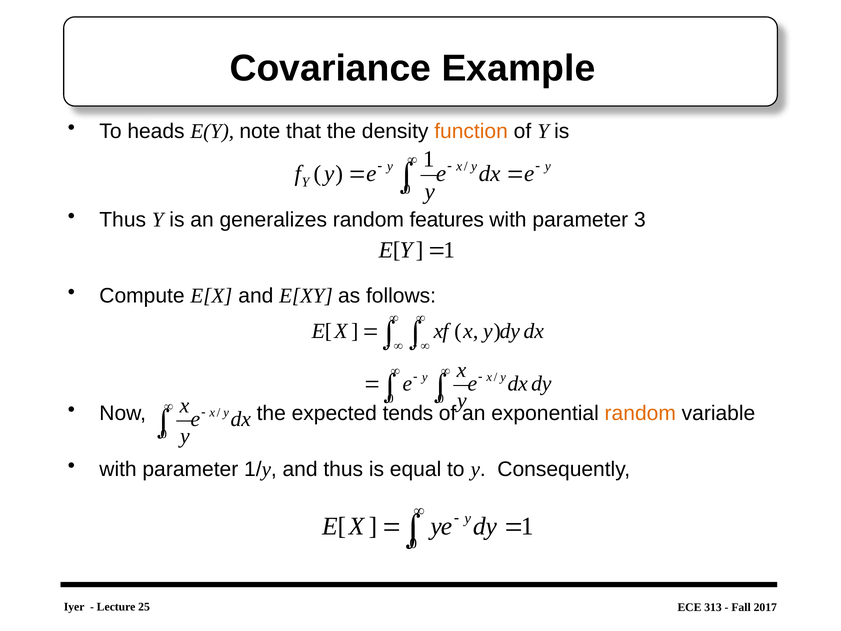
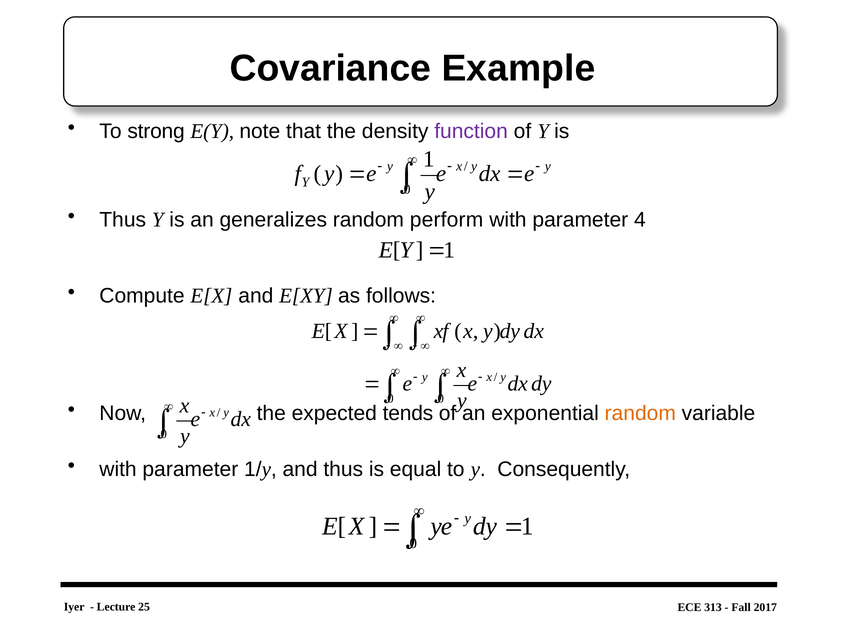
heads: heads -> strong
function colour: orange -> purple
features: features -> perform
3: 3 -> 4
